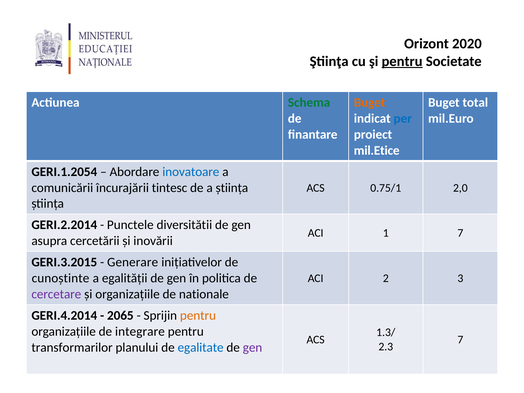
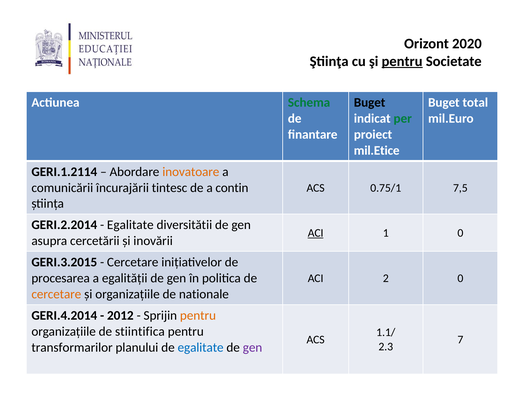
Buget at (370, 102) colour: orange -> black
per colour: blue -> green
GERI.1.2054: GERI.1.2054 -> GERI.1.2114
inovatoare colour: blue -> orange
a ştiinţa: ştiinţa -> contin
2,0: 2,0 -> 7,5
Punctele at (130, 225): Punctele -> Egalitate
ACI at (316, 233) underline: none -> present
1 7: 7 -> 0
Generare at (133, 262): Generare -> Cercetare
cunoştinte: cunoştinte -> procesarea
2 3: 3 -> 0
cercetare at (56, 294) colour: purple -> orange
2065: 2065 -> 2012
integrare: integrare -> stiintifica
1.3/: 1.3/ -> 1.1/
